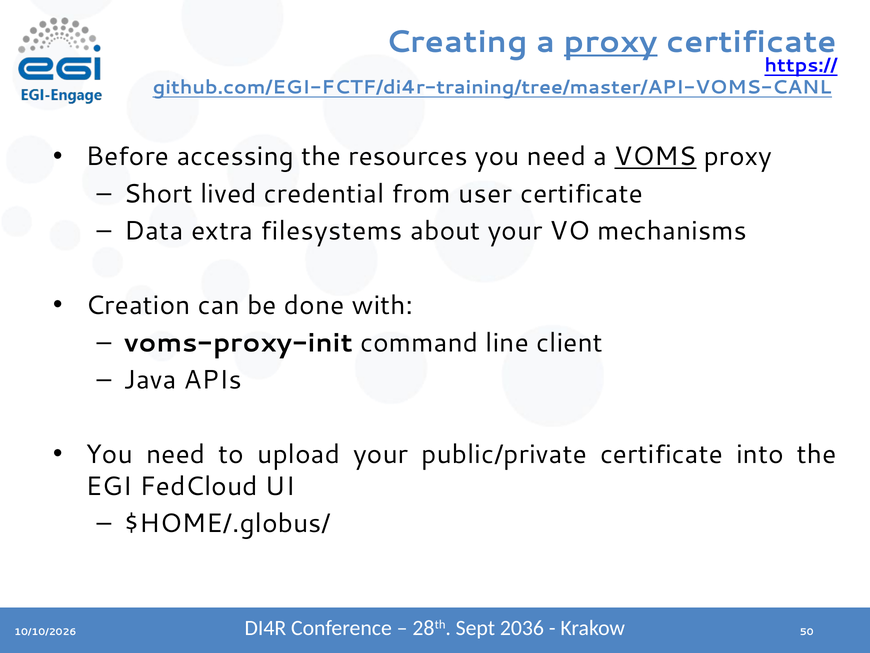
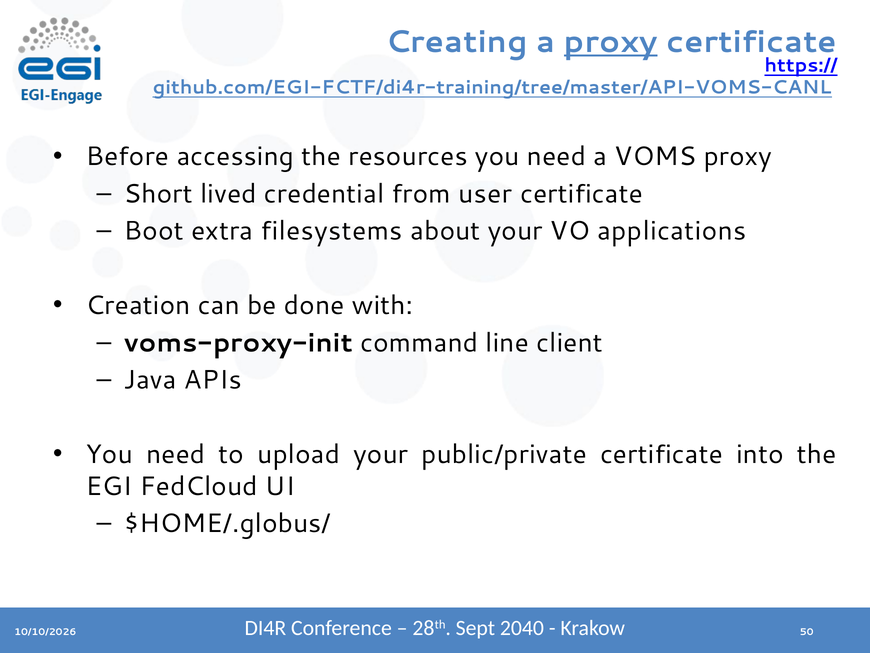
VOMS underline: present -> none
Data: Data -> Boot
mechanisms: mechanisms -> applications
2036: 2036 -> 2040
